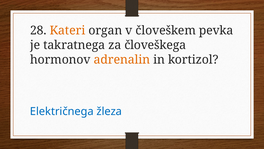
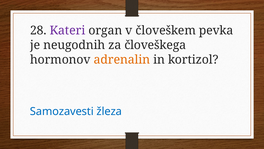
Kateri colour: orange -> purple
takratnega: takratnega -> neugodnih
Električnega: Električnega -> Samozavesti
